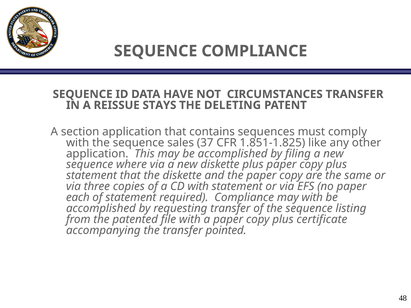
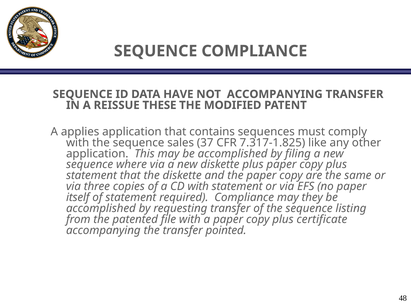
NOT CIRCUMSTANCES: CIRCUMSTANCES -> ACCOMPANYING
STAYS: STAYS -> THESE
DELETING: DELETING -> MODIFIED
section: section -> applies
1.851-1.825: 1.851-1.825 -> 7.317-1.825
each: each -> itself
may with: with -> they
